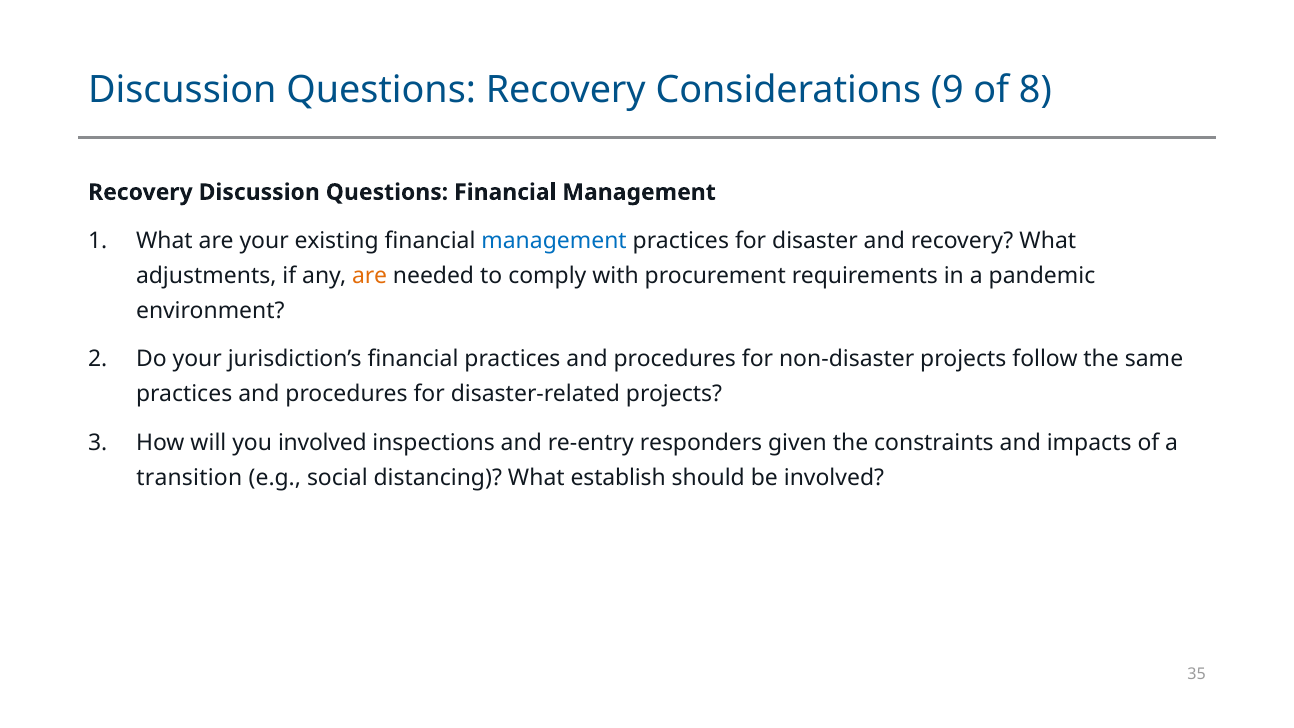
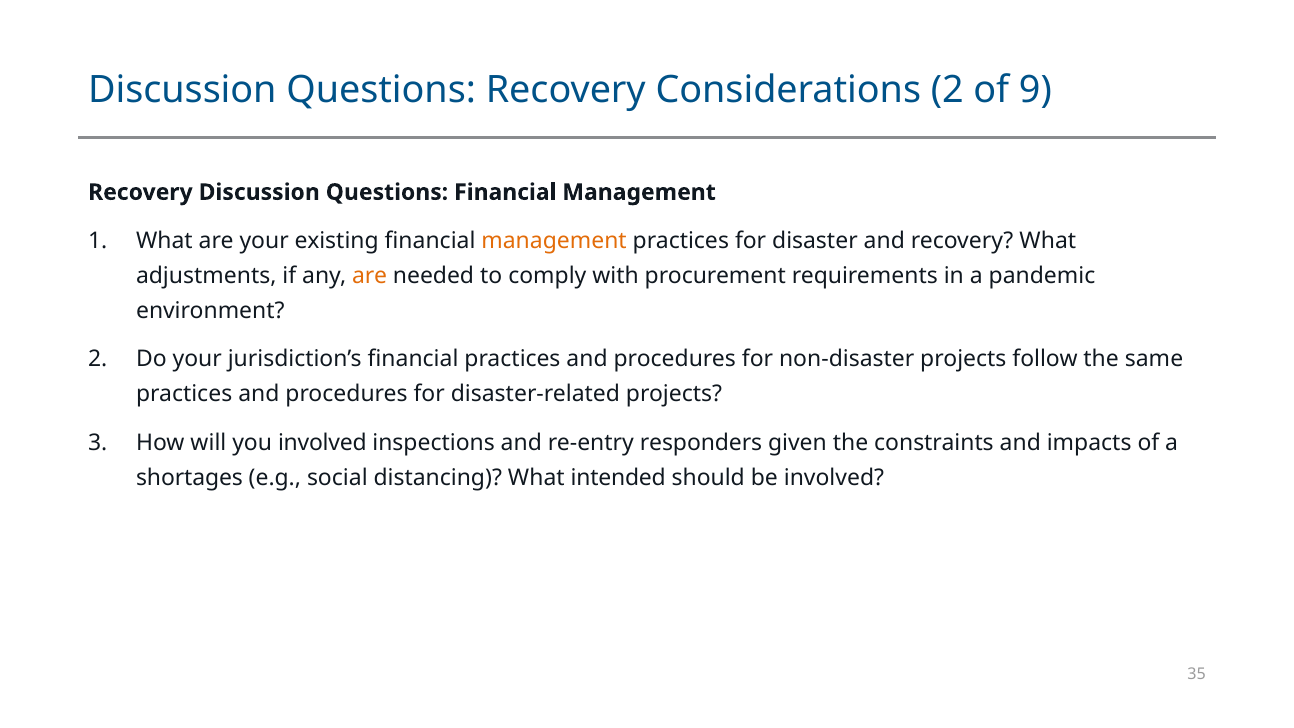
Considerations 9: 9 -> 2
8: 8 -> 9
management at (554, 241) colour: blue -> orange
transition: transition -> shortages
establish: establish -> intended
